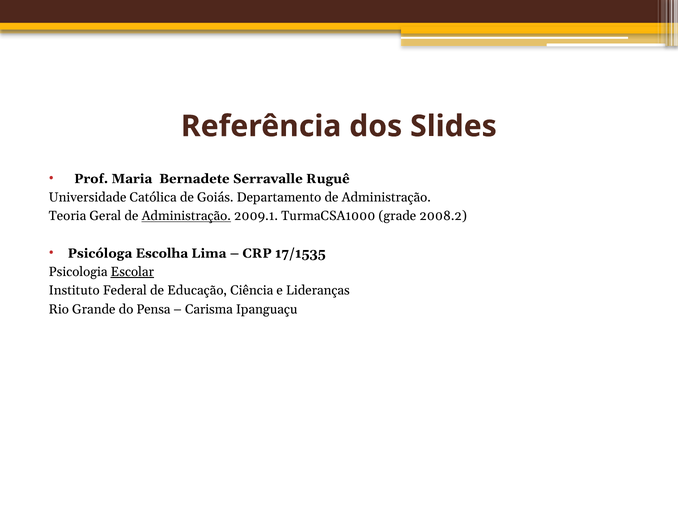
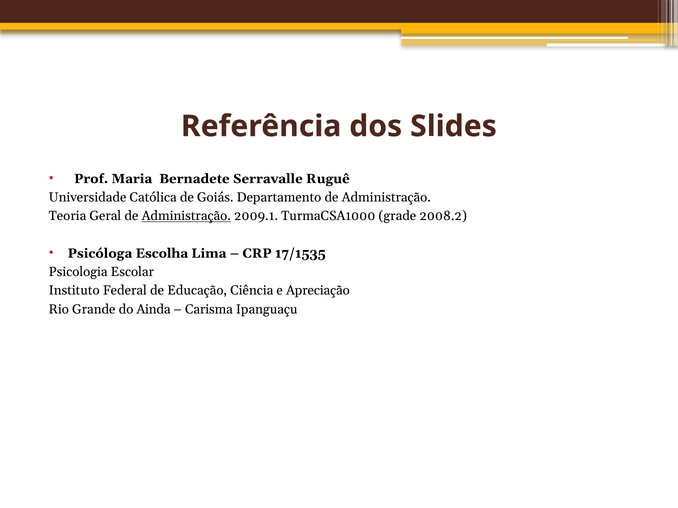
Escolar underline: present -> none
Lideranças: Lideranças -> Apreciação
Pensa: Pensa -> Ainda
